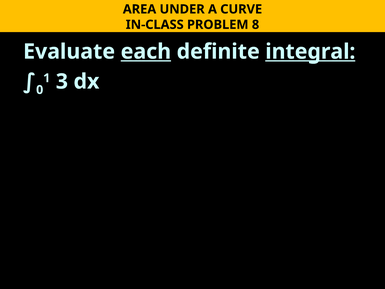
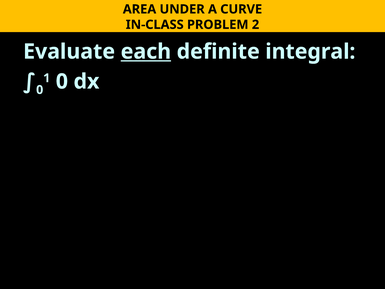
8: 8 -> 2
integral underline: present -> none
3 at (62, 81): 3 -> 0
